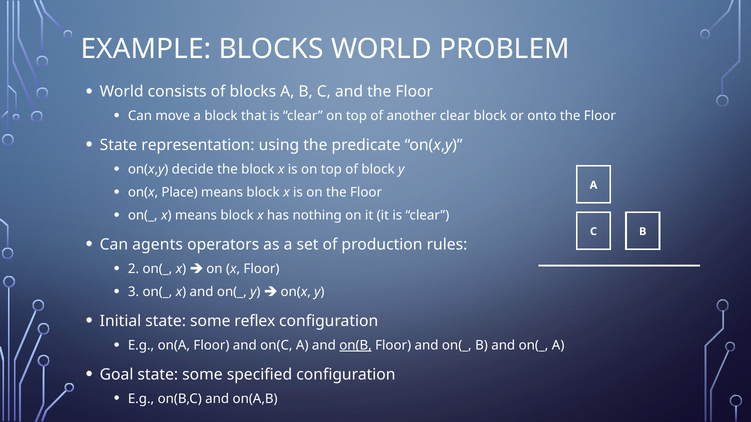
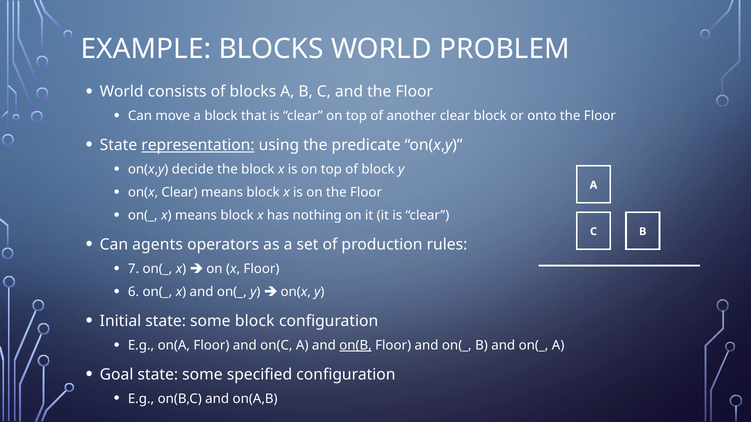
representation underline: none -> present
on(x Place: Place -> Clear
2: 2 -> 7
3: 3 -> 6
some reflex: reflex -> block
